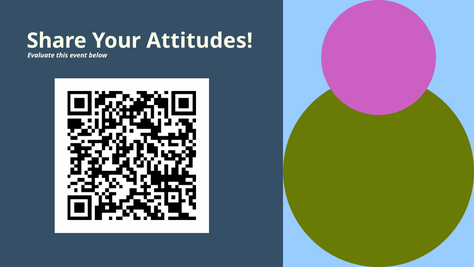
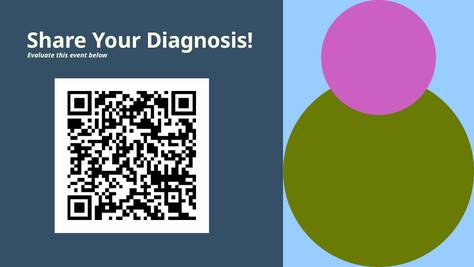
Attitudes: Attitudes -> Diagnosis
